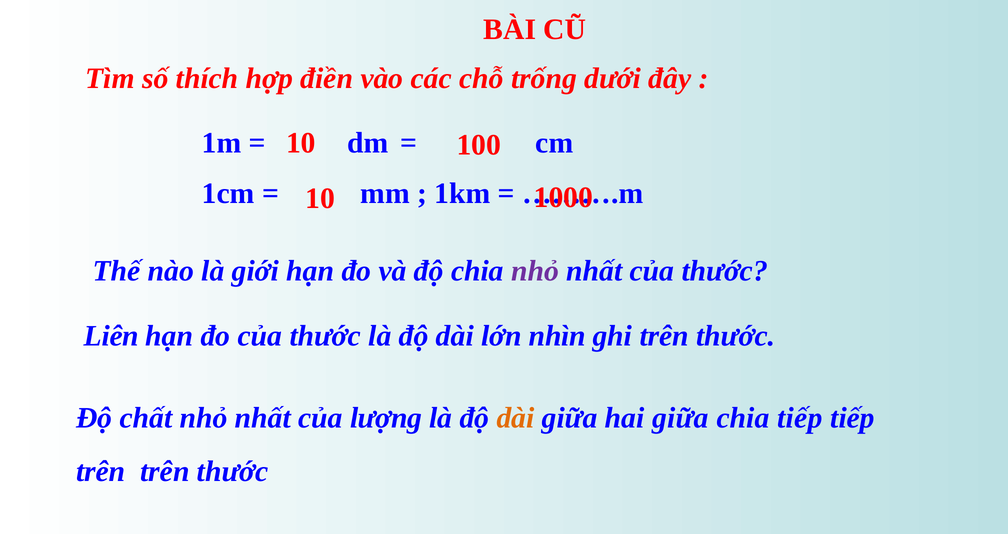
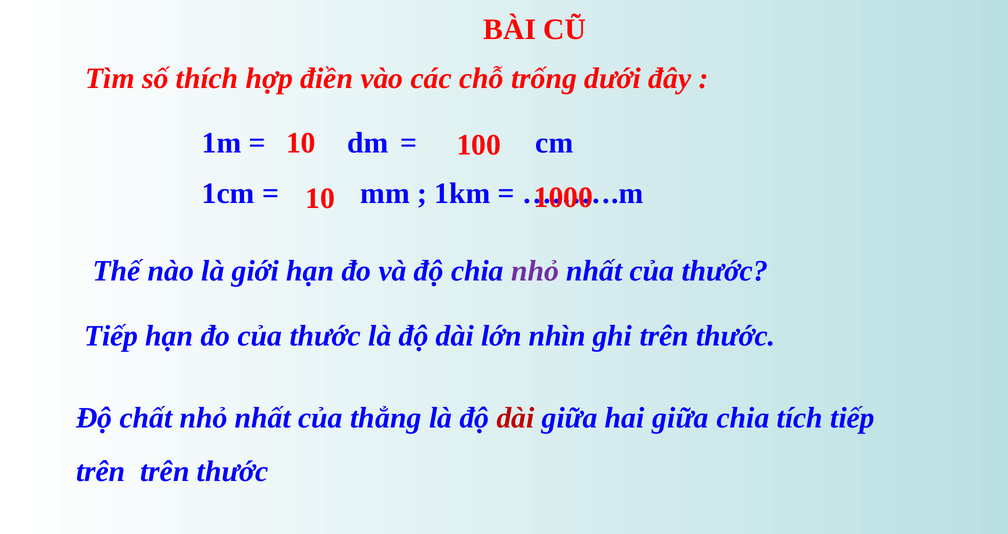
Liên at (111, 336): Liên -> Tiếp
lượng: lượng -> thẳng
dài at (516, 418) colour: orange -> red
chia tiếp: tiếp -> tích
